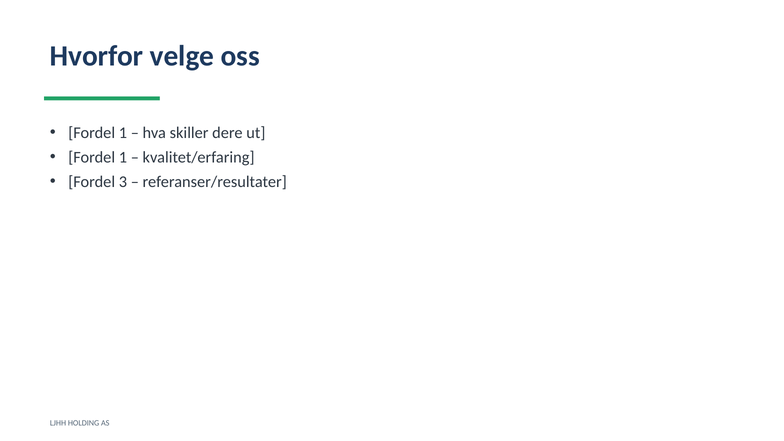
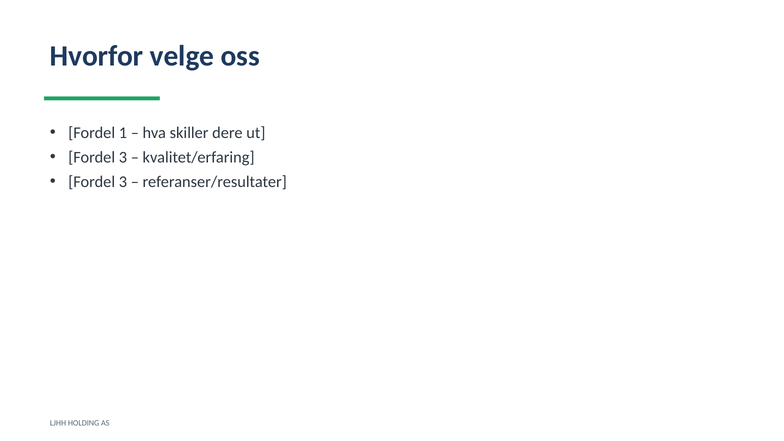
1 at (123, 157): 1 -> 3
